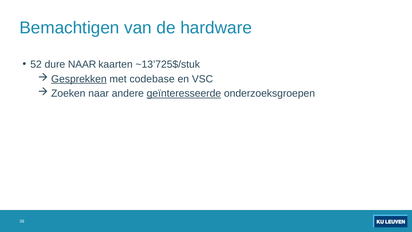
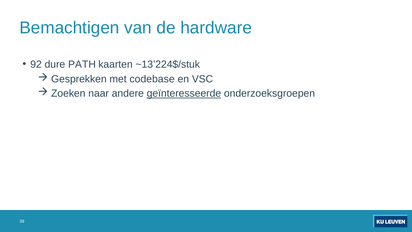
52: 52 -> 92
dure NAAR: NAAR -> PATH
~13’725$/stuk: ~13’725$/stuk -> ~13’224$/stuk
Gesprekken underline: present -> none
